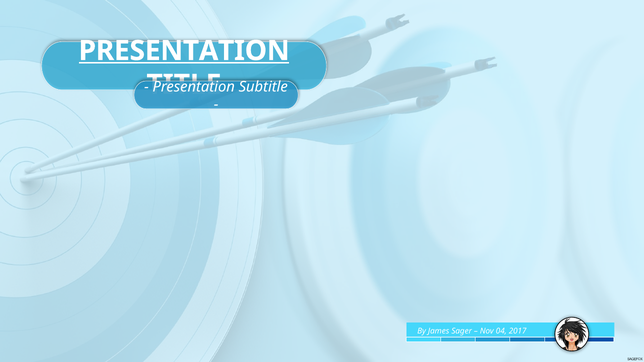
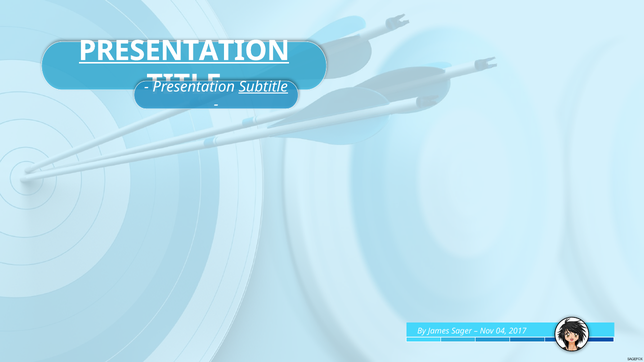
Subtitle underline: none -> present
